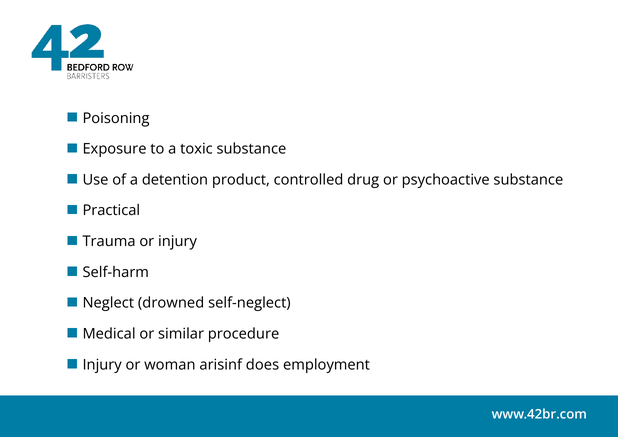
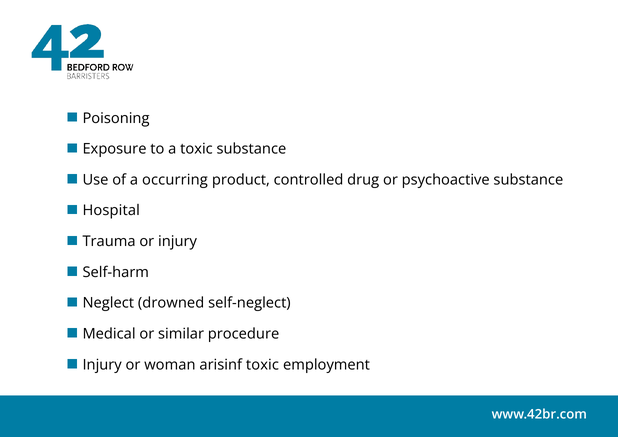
detention: detention -> occurring
Practical: Practical -> Hospital
arisinf does: does -> toxic
